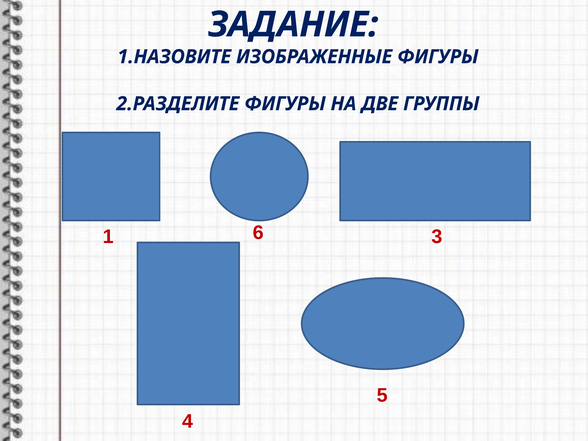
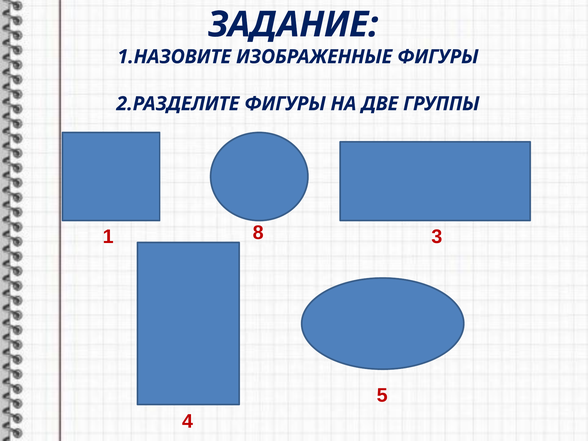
6: 6 -> 8
